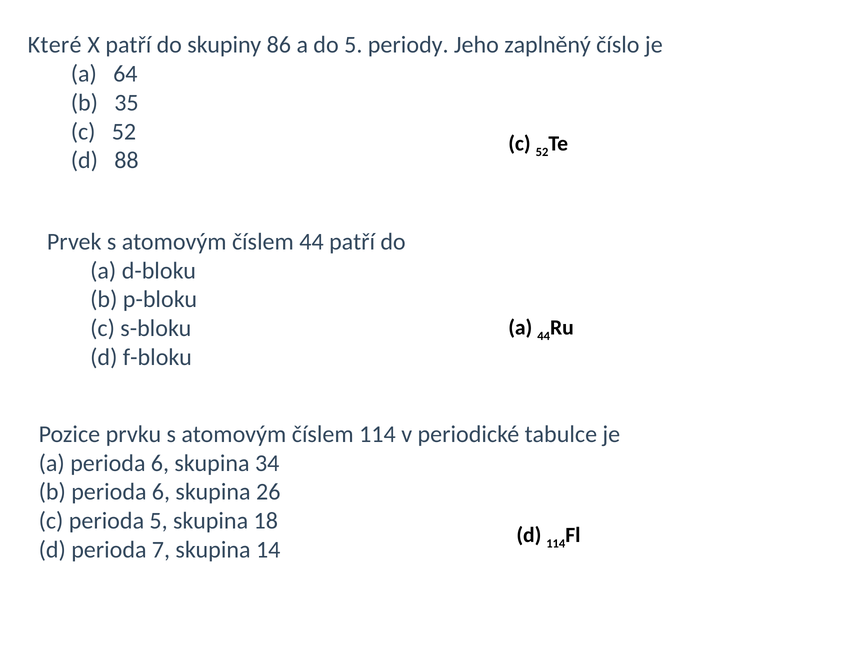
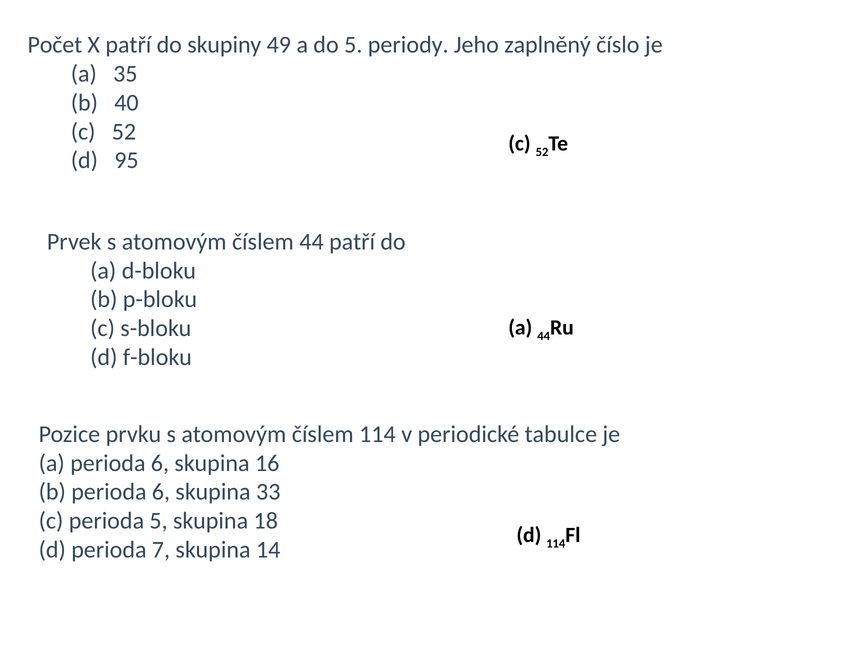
Které: Které -> Počet
86: 86 -> 49
64: 64 -> 35
35: 35 -> 40
88: 88 -> 95
34: 34 -> 16
26: 26 -> 33
